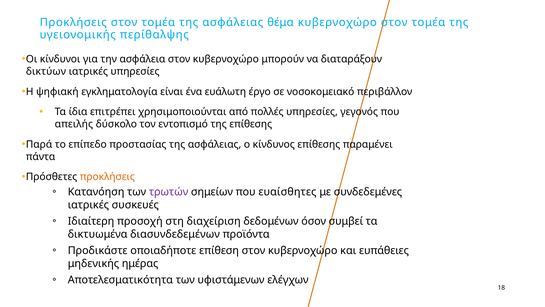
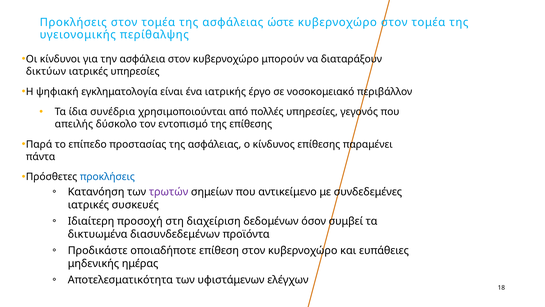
θέμα: θέμα -> ώστε
ευάλωτη: ευάλωτη -> ιατρικής
επιτρέπει: επιτρέπει -> συνέδρια
προκλήσεις at (107, 177) colour: orange -> blue
ευαίσθητες: ευαίσθητες -> αντικείμενο
